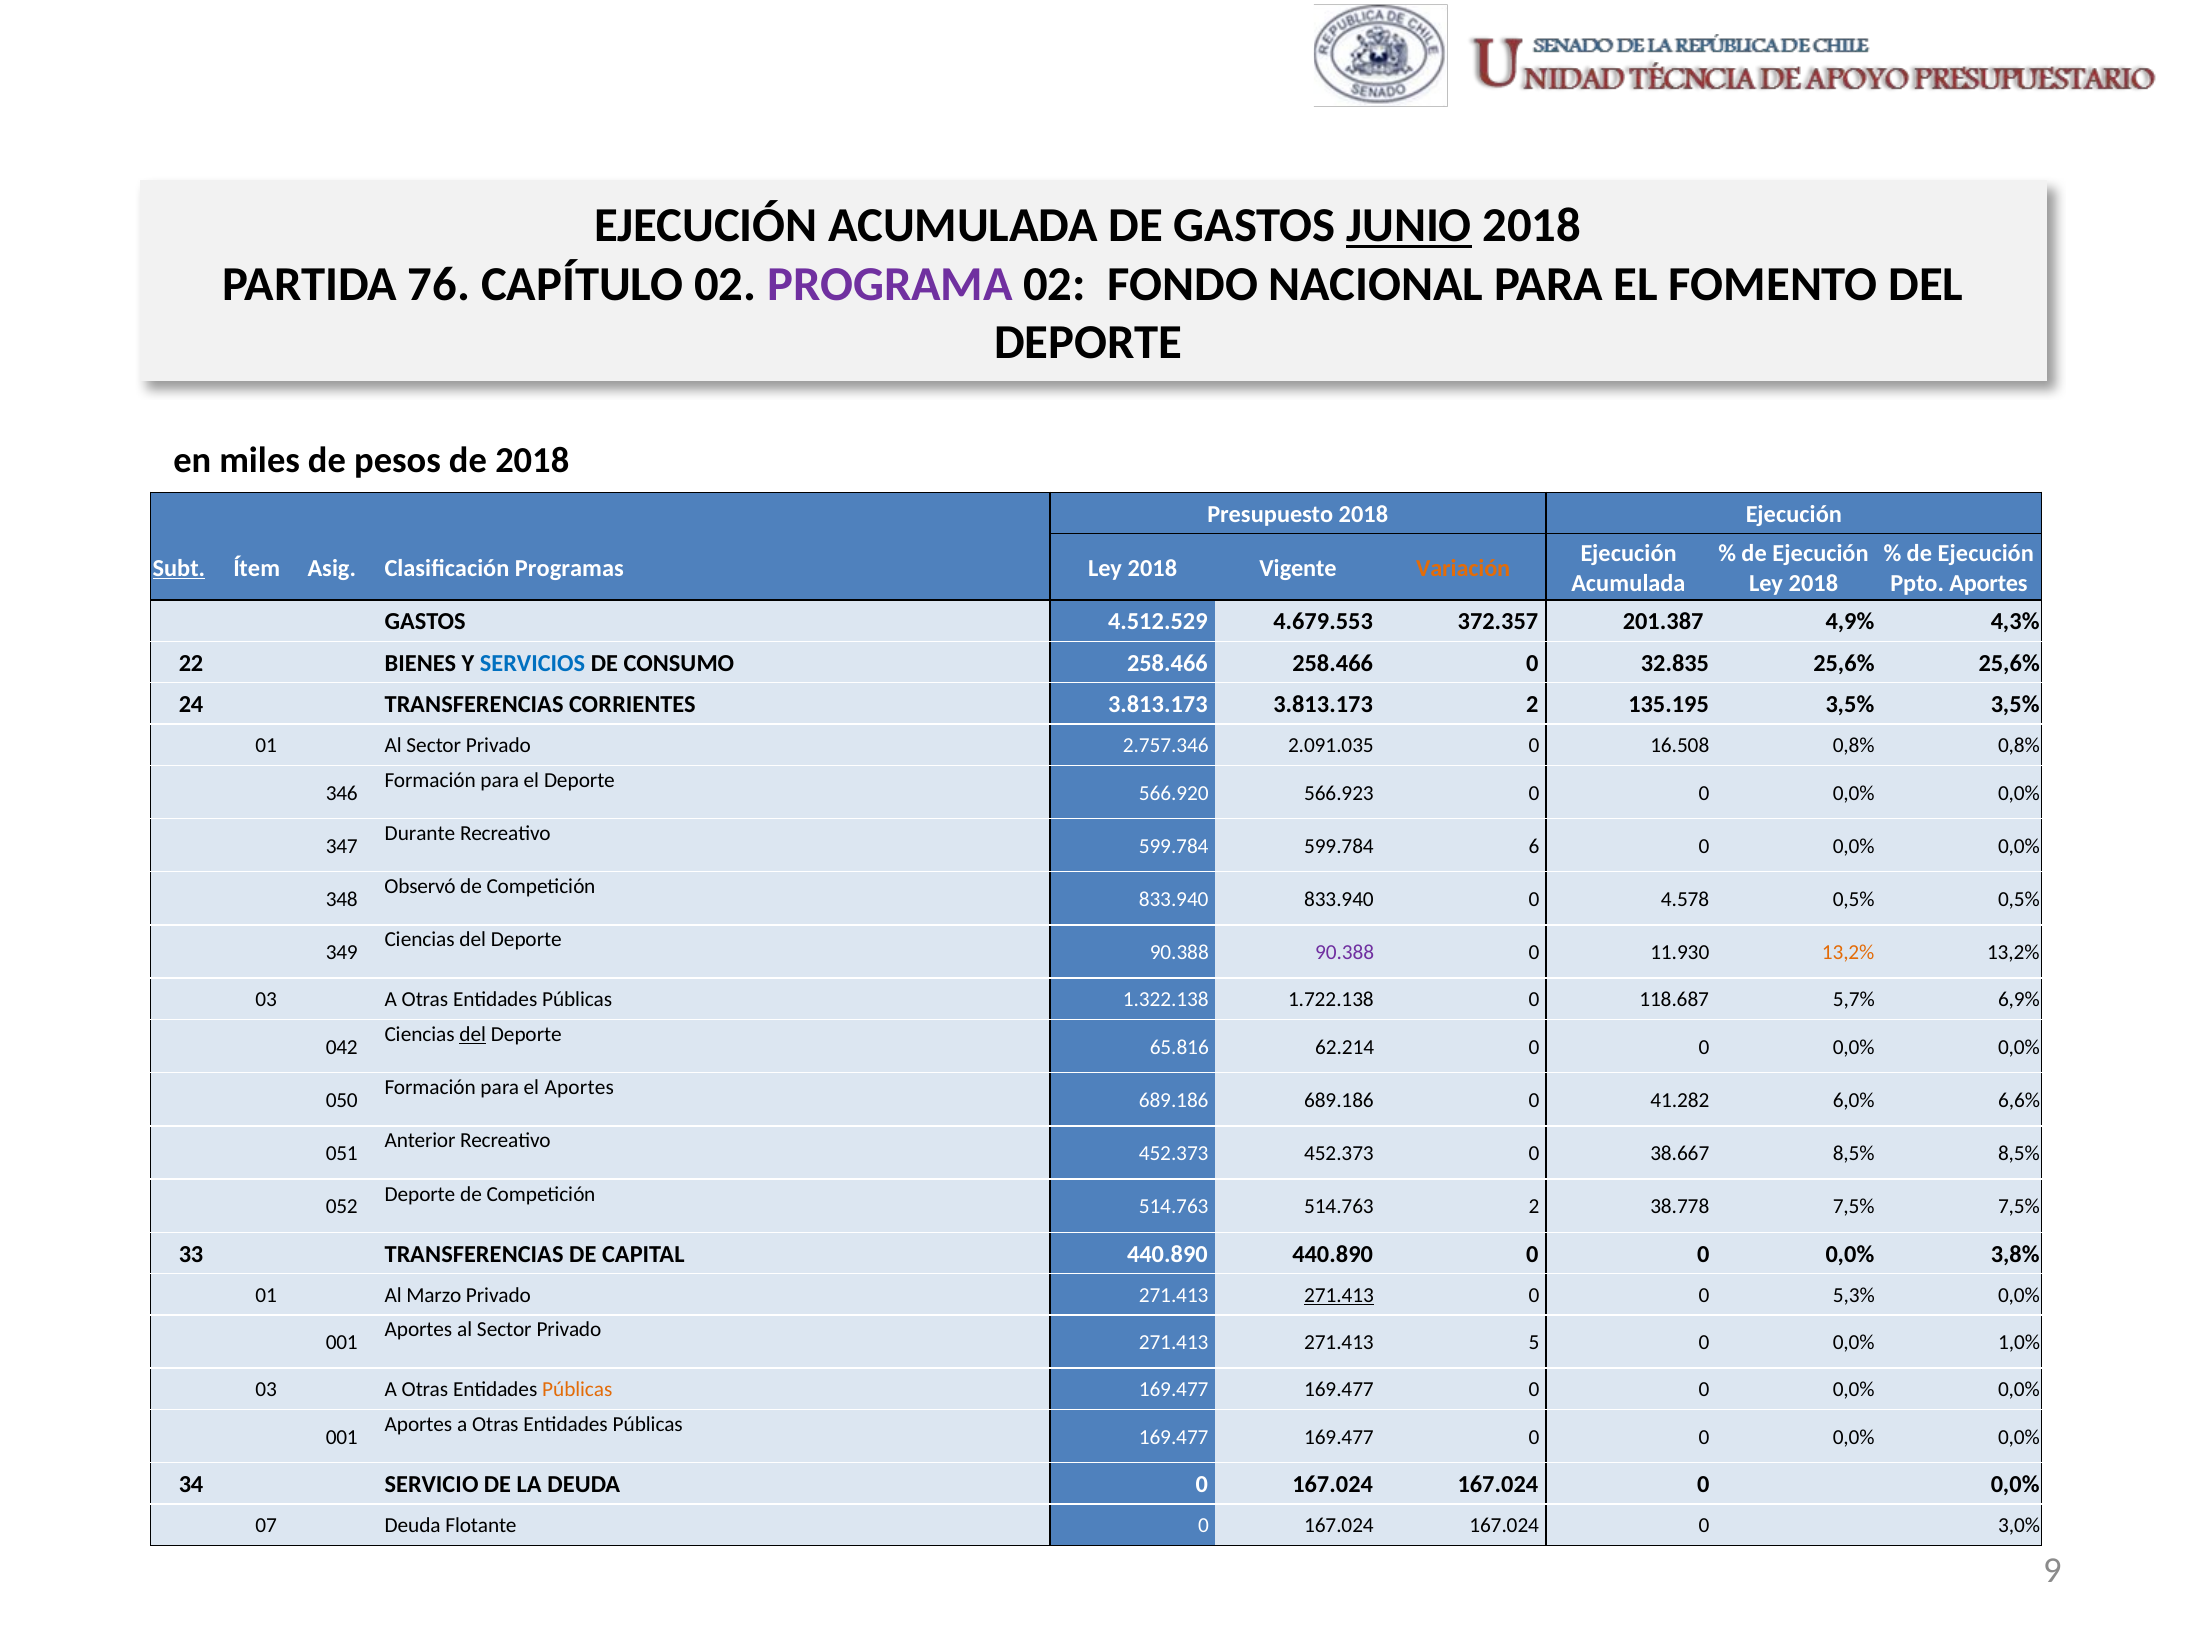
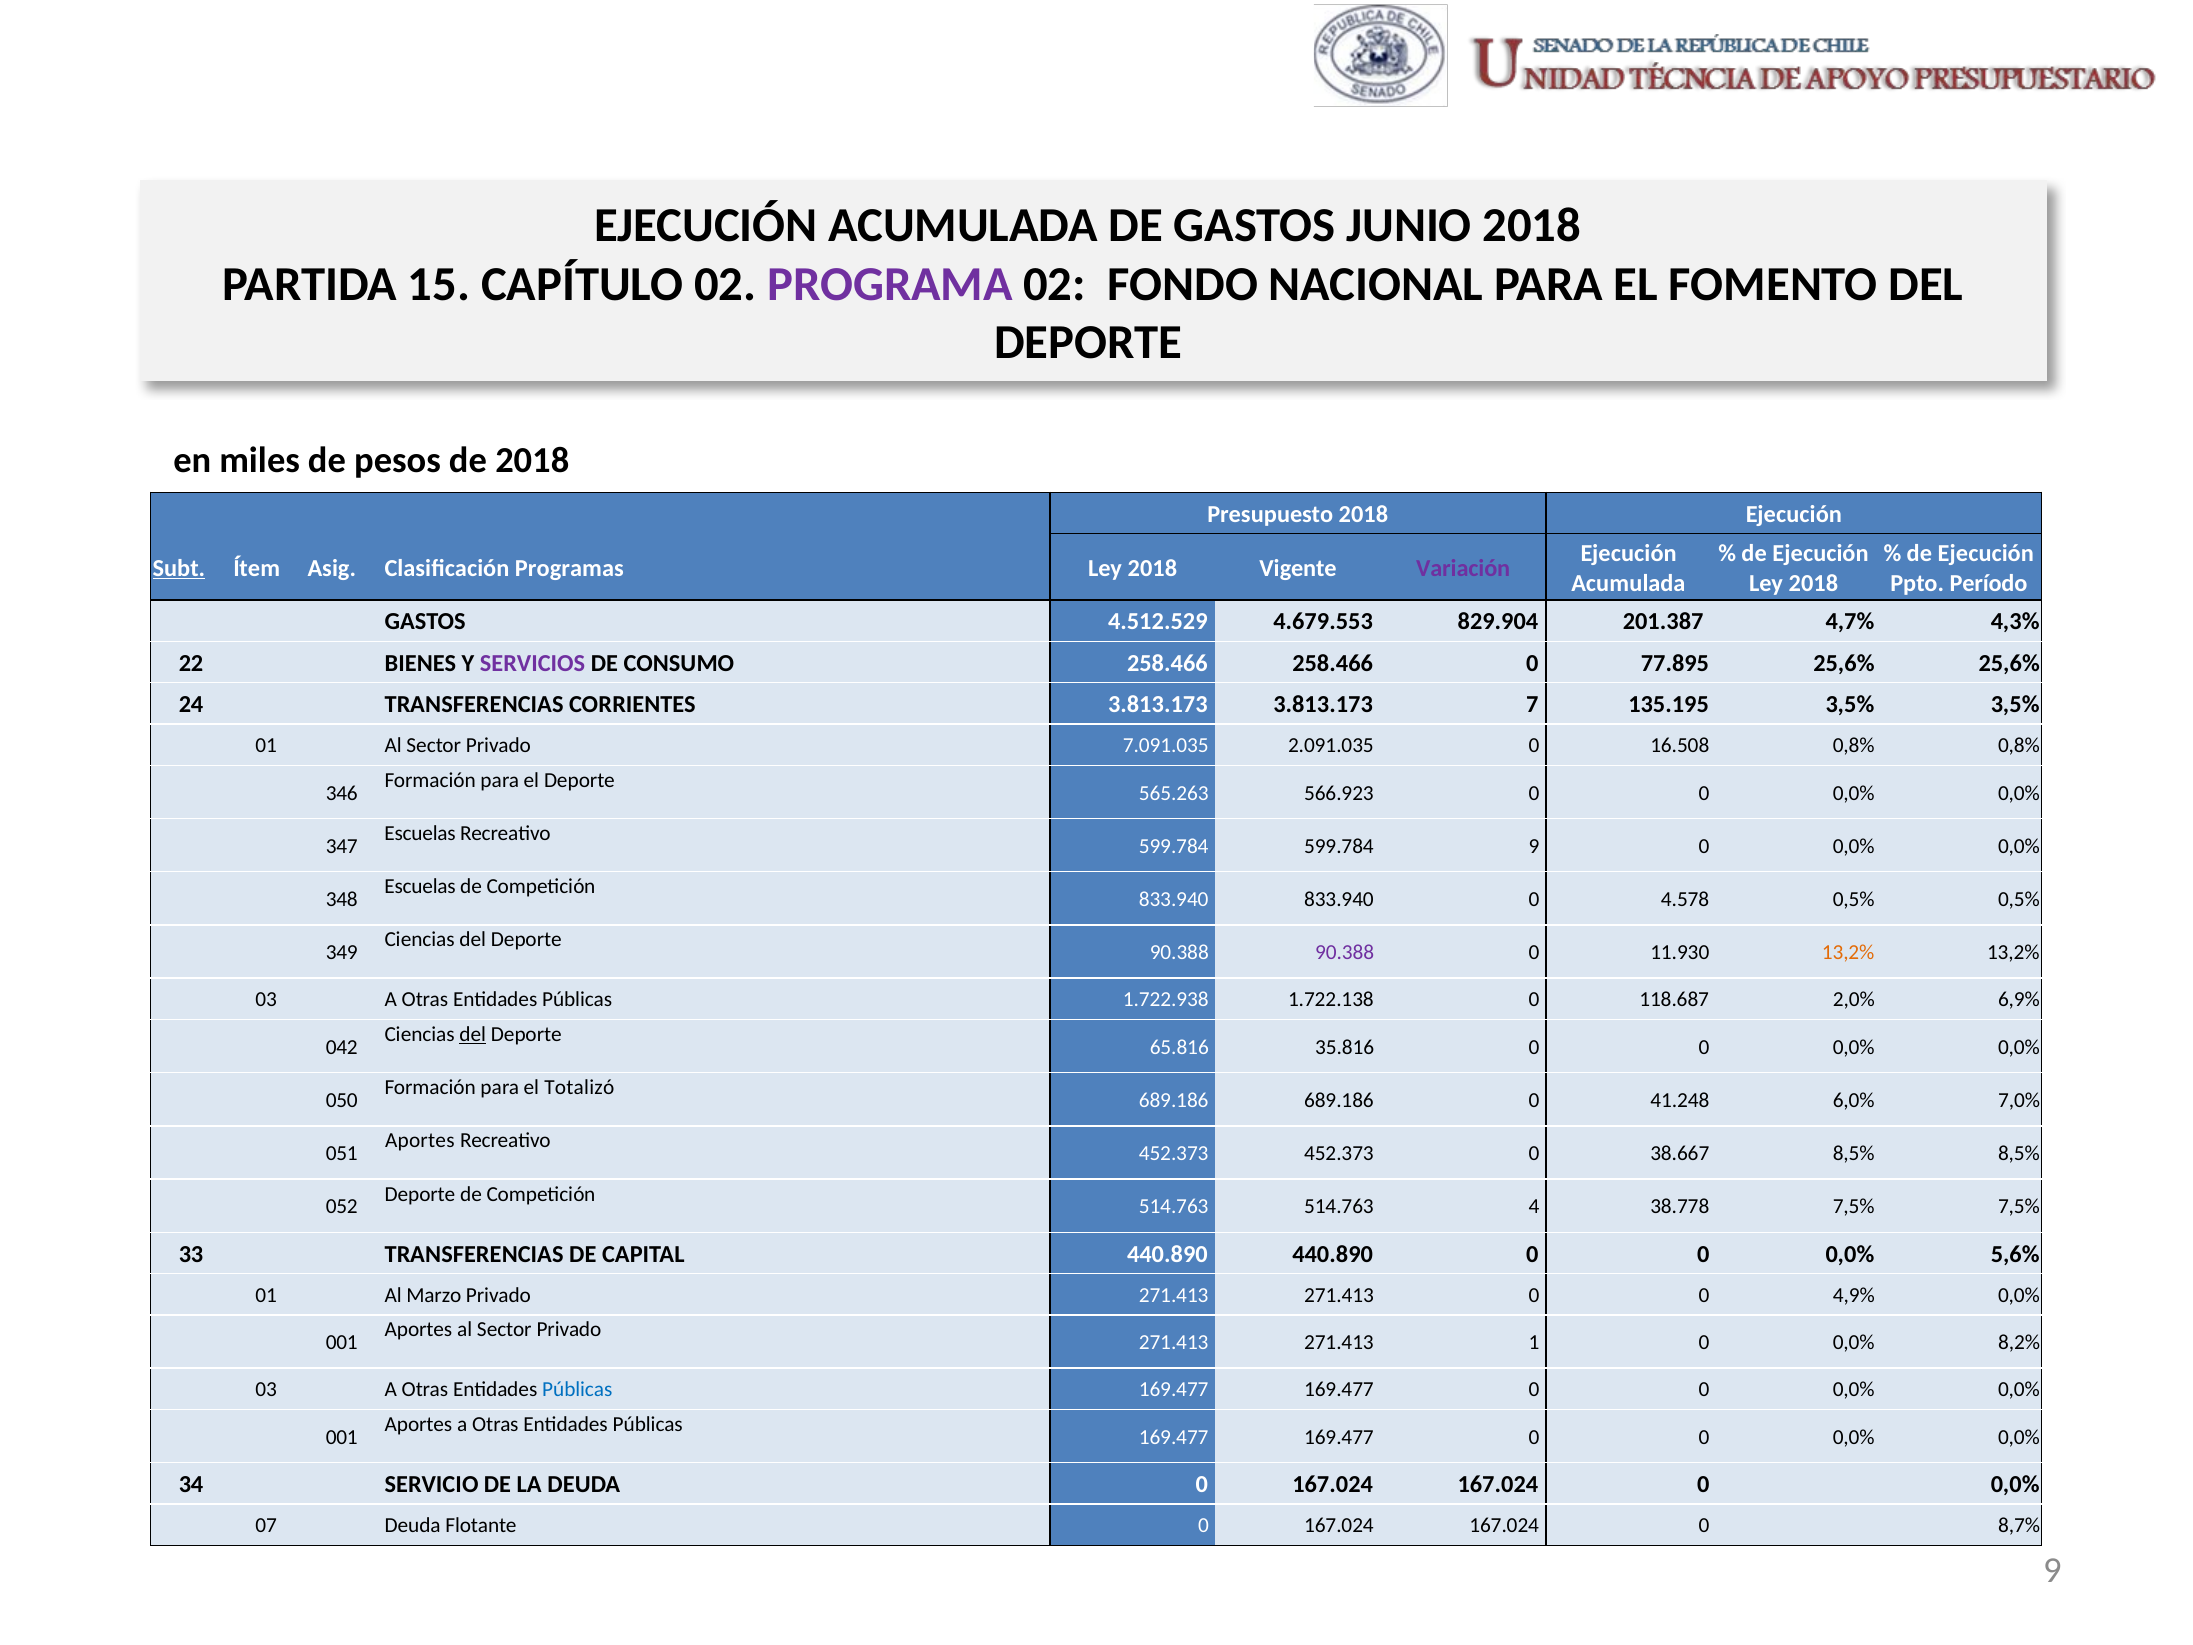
JUNIO underline: present -> none
76: 76 -> 15
Variación colour: orange -> purple
Ppto Aportes: Aportes -> Período
372.357: 372.357 -> 829.904
4,9%: 4,9% -> 4,7%
SERVICIOS colour: blue -> purple
32.835: 32.835 -> 77.895
3.813.173 2: 2 -> 7
2.757.346: 2.757.346 -> 7.091.035
566.920: 566.920 -> 565.263
Durante at (420, 833): Durante -> Escuelas
599.784 6: 6 -> 9
Observó at (420, 887): Observó -> Escuelas
1.322.138: 1.322.138 -> 1.722.938
5,7%: 5,7% -> 2,0%
62.214: 62.214 -> 35.816
el Aportes: Aportes -> Totalizó
41.282: 41.282 -> 41.248
6,6%: 6,6% -> 7,0%
Anterior at (420, 1141): Anterior -> Aportes
514.763 2: 2 -> 4
3,8%: 3,8% -> 5,6%
271.413 at (1339, 1295) underline: present -> none
5,3%: 5,3% -> 4,9%
5: 5 -> 1
1,0%: 1,0% -> 8,2%
Públicas at (577, 1390) colour: orange -> blue
3,0%: 3,0% -> 8,7%
